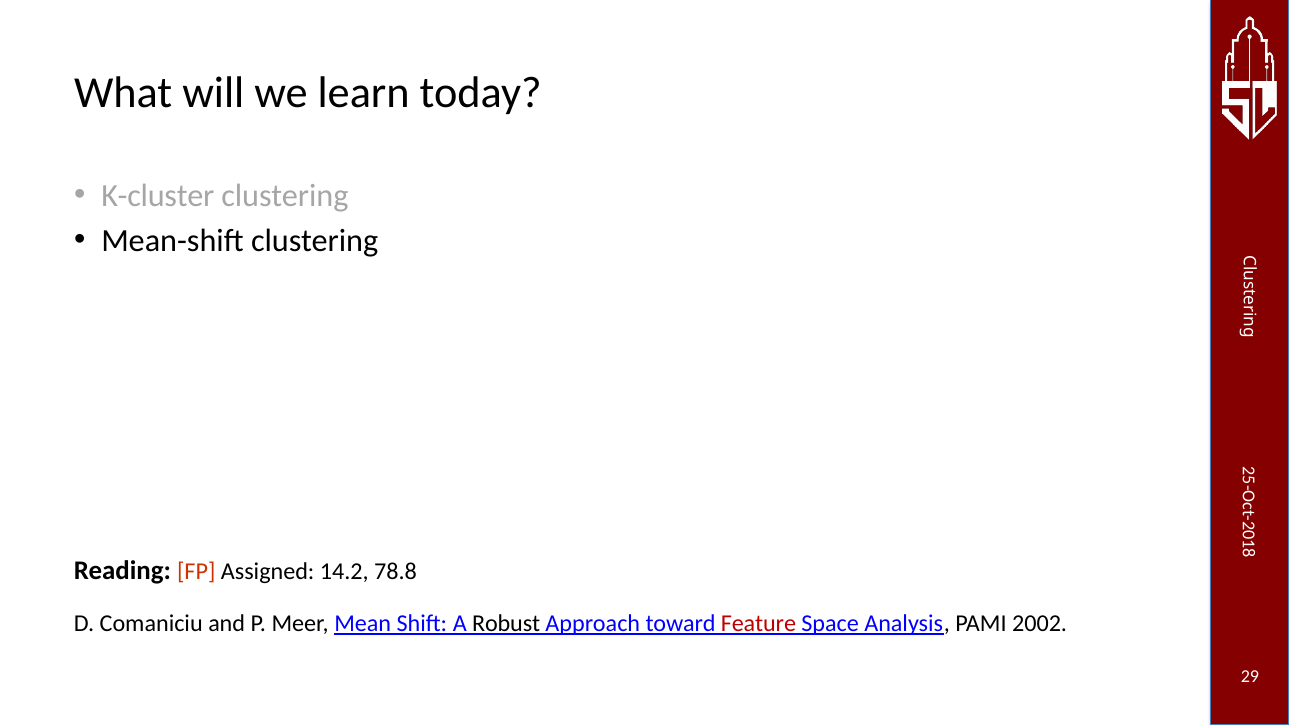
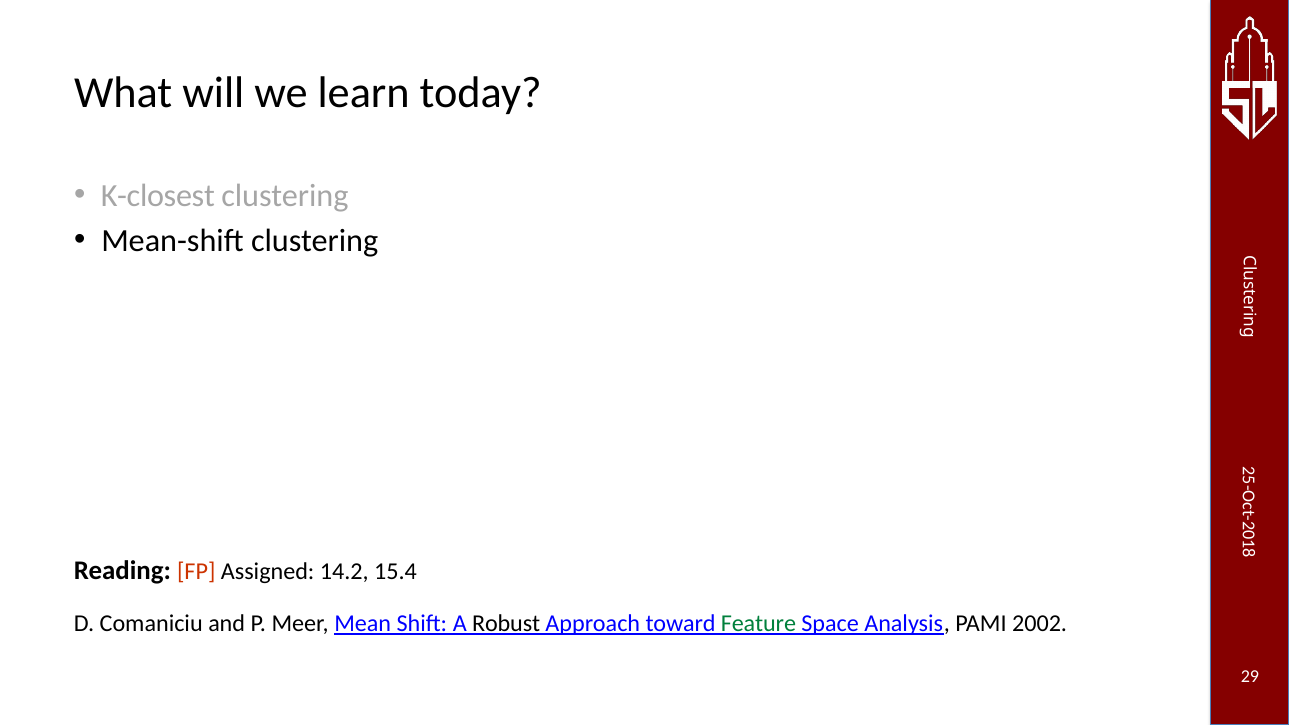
K-cluster: K-cluster -> K-closest
78.8: 78.8 -> 15.4
Feature colour: red -> green
